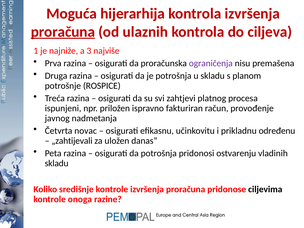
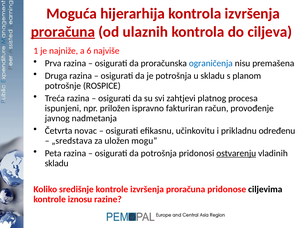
3: 3 -> 6
ograničenja colour: purple -> blue
„zahtijevali: „zahtijevali -> „sredstava
danas: danas -> mogu
ostvarenju underline: none -> present
onoga: onoga -> iznosu
